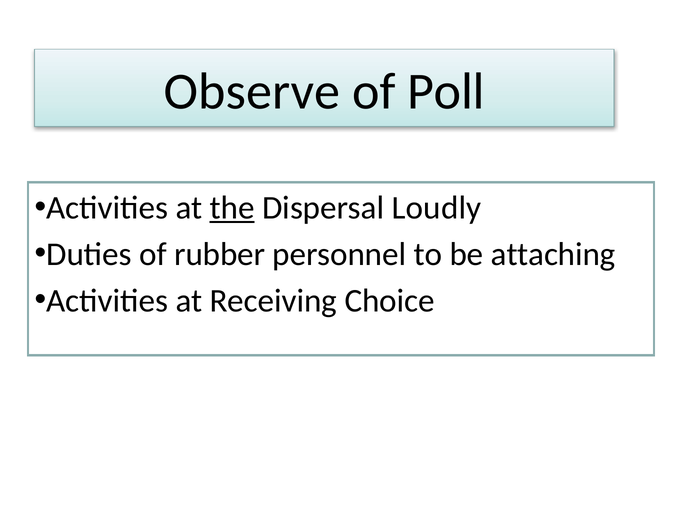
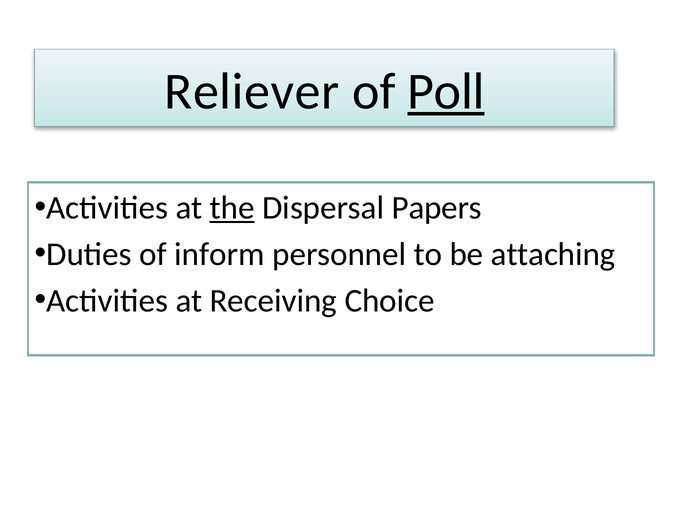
Observe: Observe -> Reliever
Poll underline: none -> present
Loudly: Loudly -> Papers
rubber: rubber -> inform
